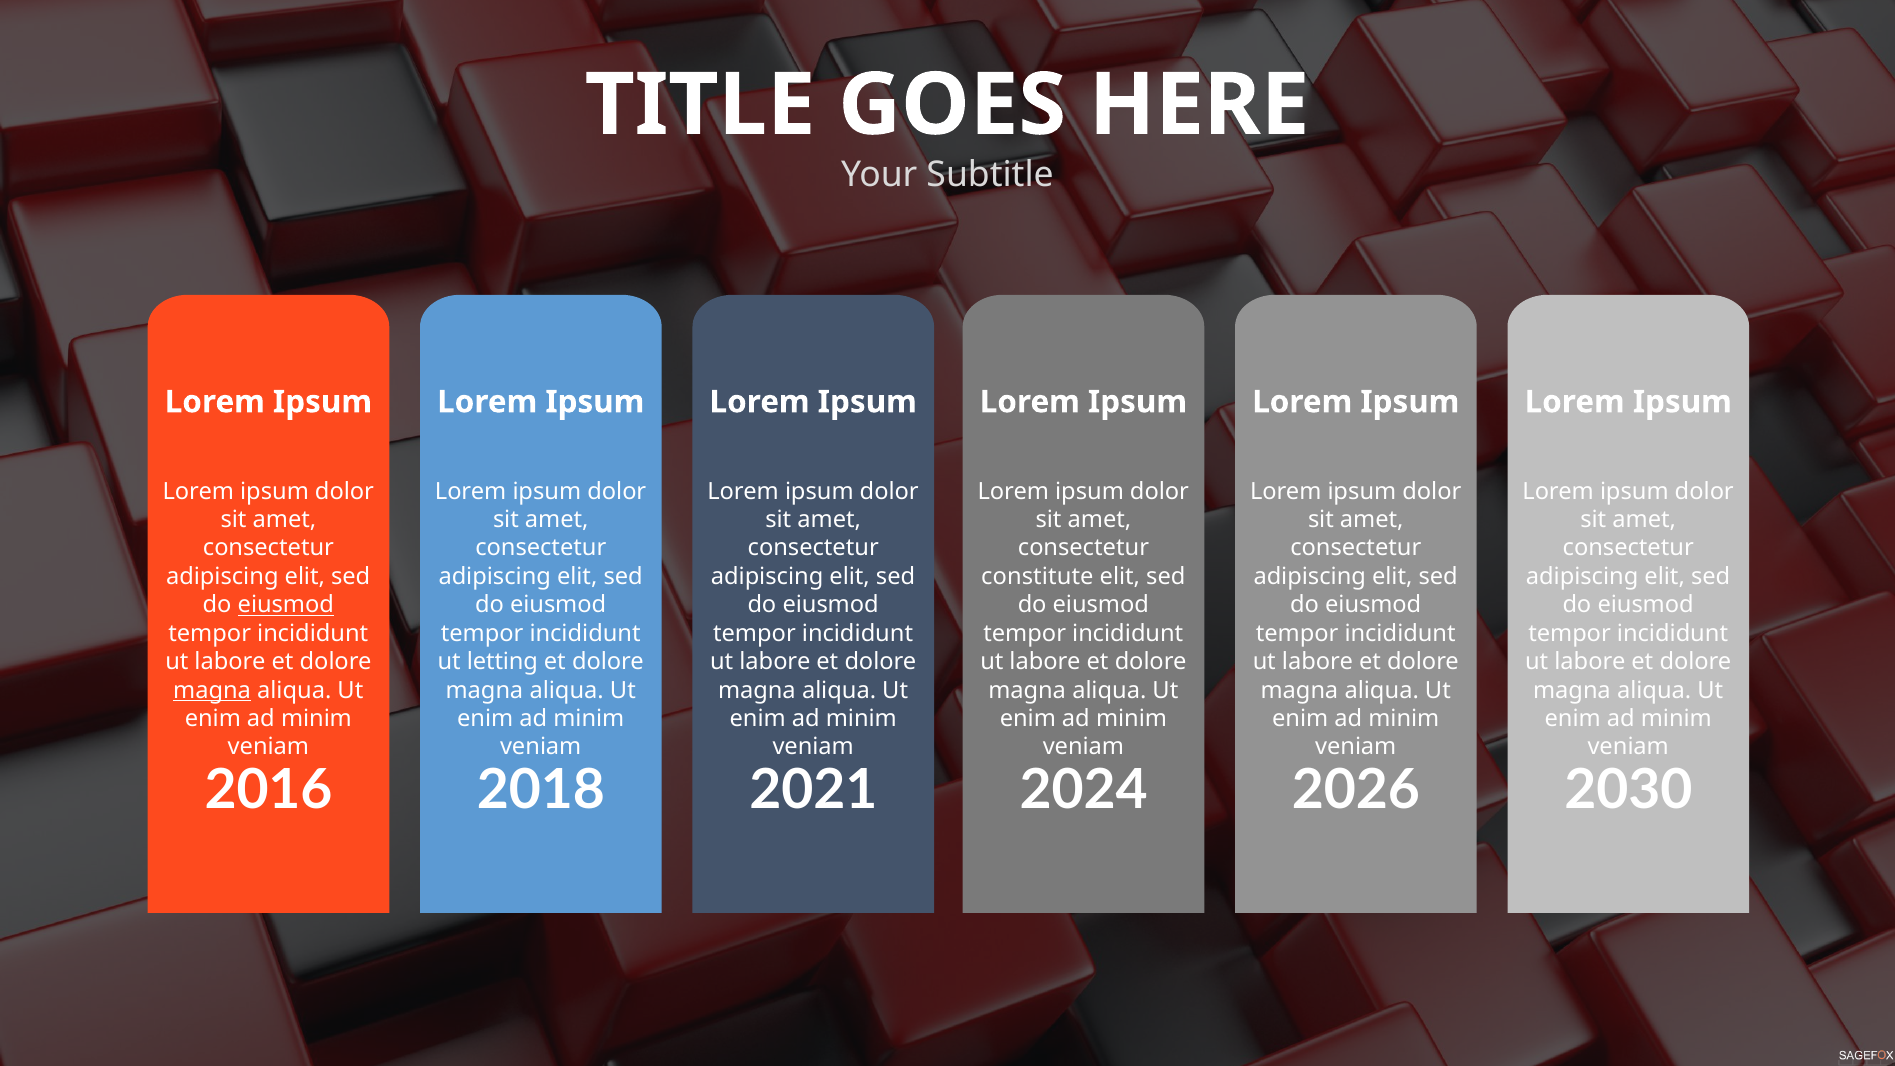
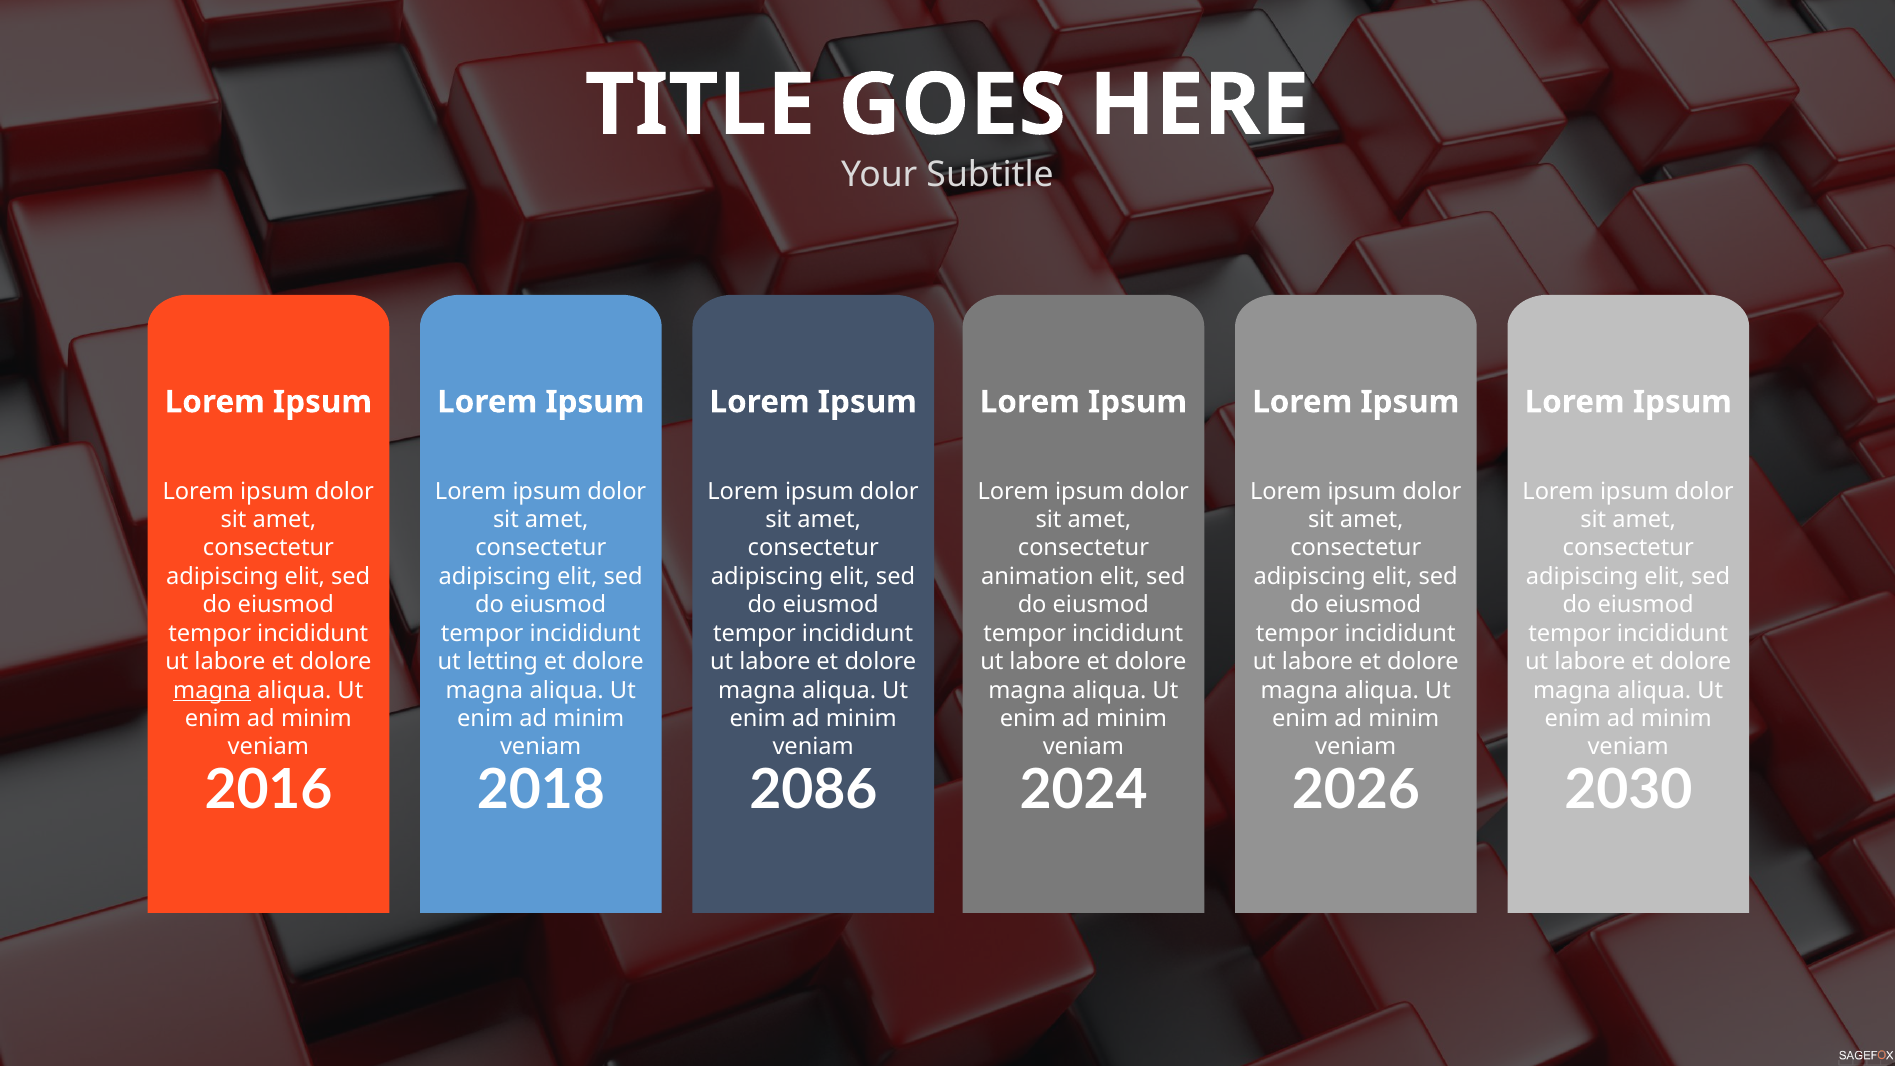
constitute: constitute -> animation
eiusmod at (286, 605) underline: present -> none
2021: 2021 -> 2086
